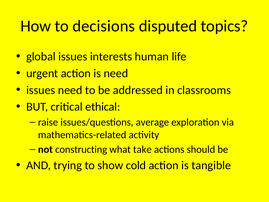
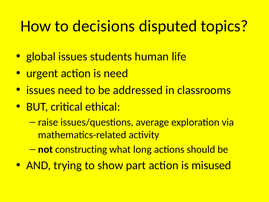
interests: interests -> students
take: take -> long
cold: cold -> part
tangible: tangible -> misused
